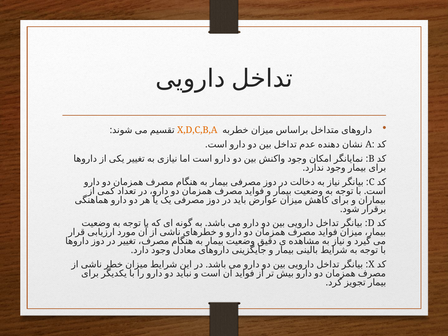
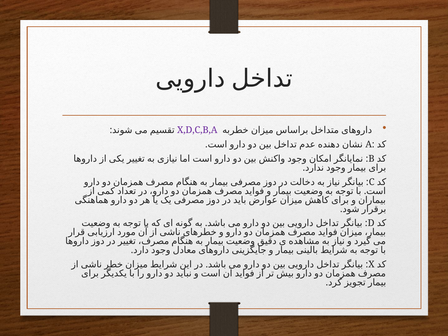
X,D,C,B,A colour: orange -> purple
